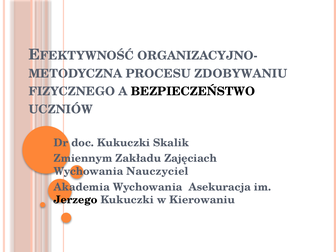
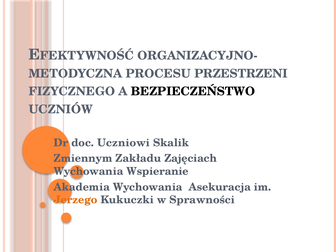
ZDOBYWANIU: ZDOBYWANIU -> PRZESTRZENI
doc Kukuczki: Kukuczki -> Uczniowi
Nauczyciel: Nauczyciel -> Wspieranie
Jerzego colour: black -> orange
Kierowaniu: Kierowaniu -> Sprawności
